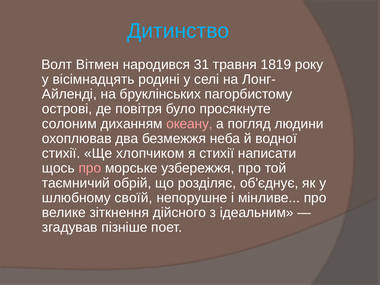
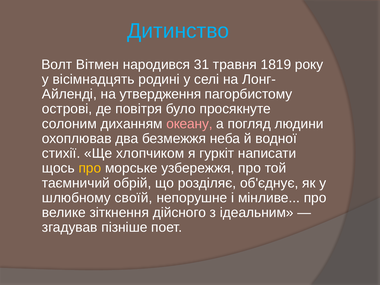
бруклінських: бруклінських -> утвердження
я стихії: стихії -> гуркіт
про at (90, 168) colour: pink -> yellow
